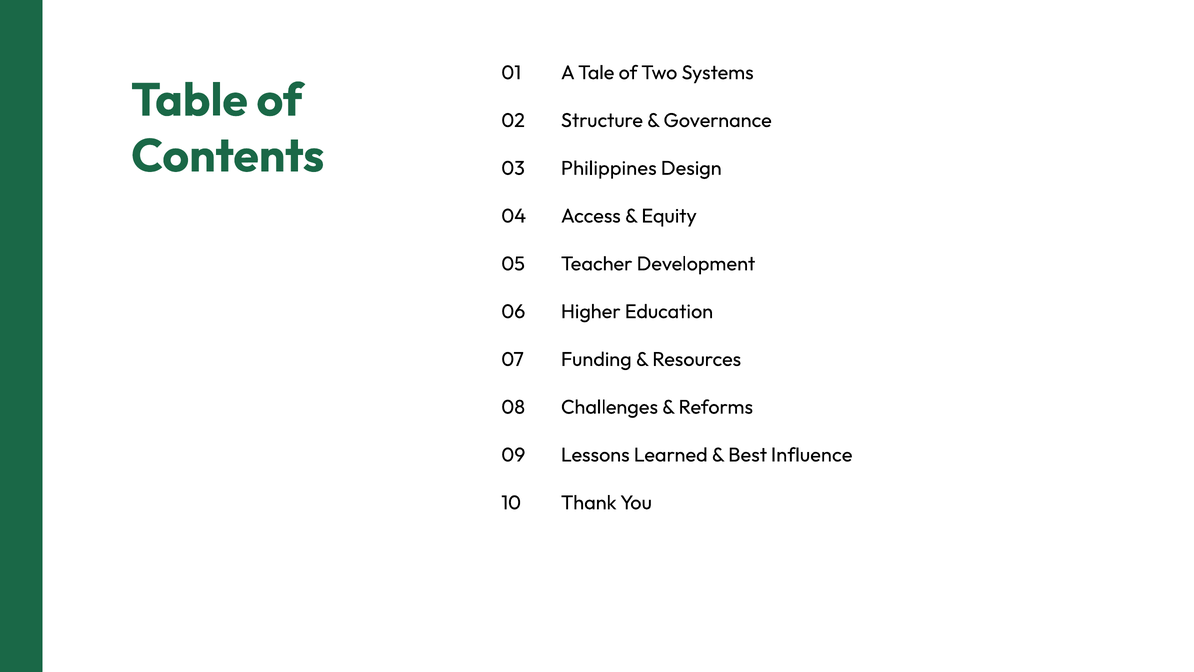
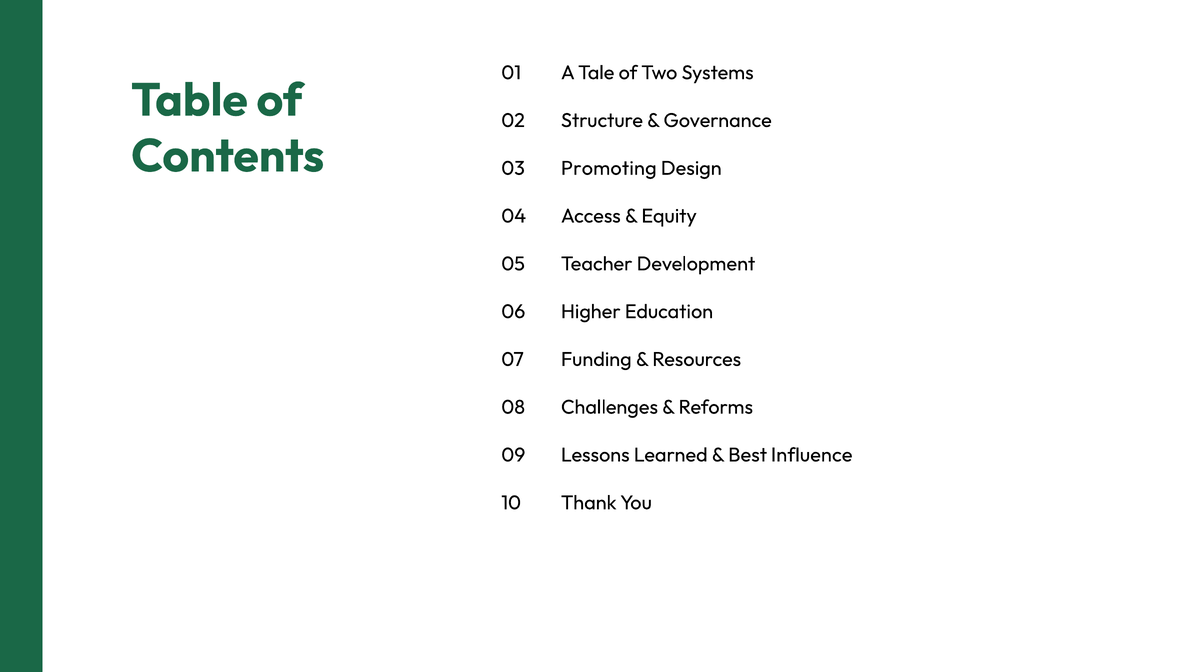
Philippines: Philippines -> Promoting
